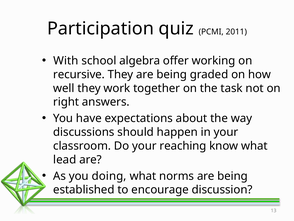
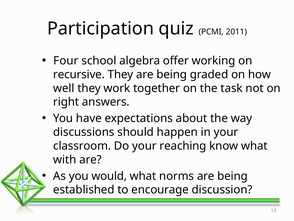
With: With -> Four
lead: lead -> with
doing: doing -> would
